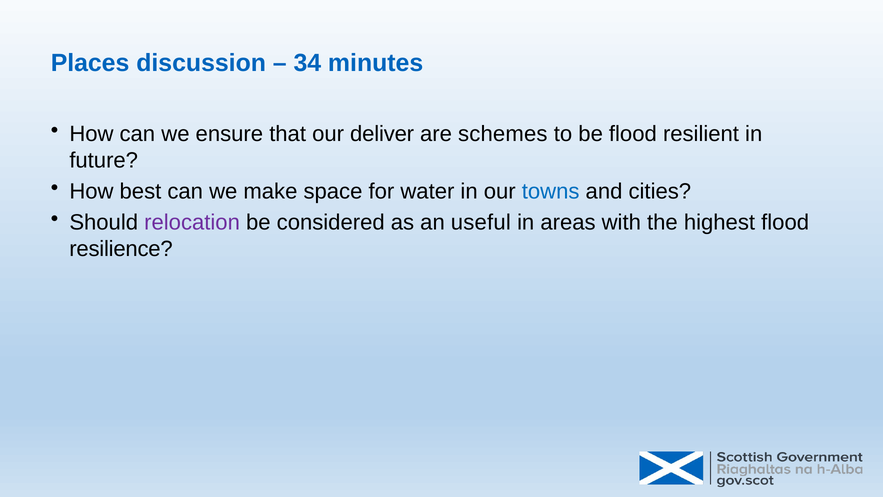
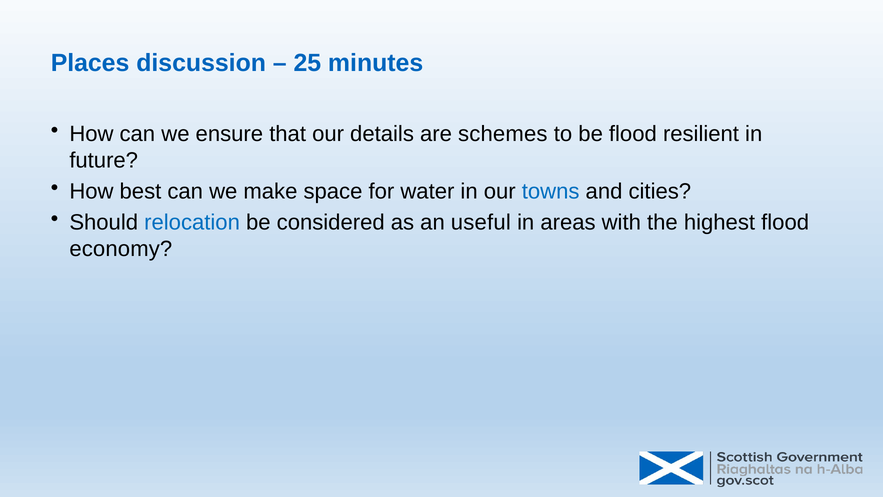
34: 34 -> 25
deliver: deliver -> details
relocation colour: purple -> blue
resilience: resilience -> economy
